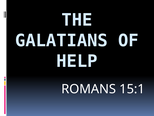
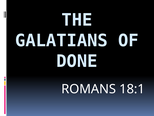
HELP: HELP -> DONE
15:1: 15:1 -> 18:1
